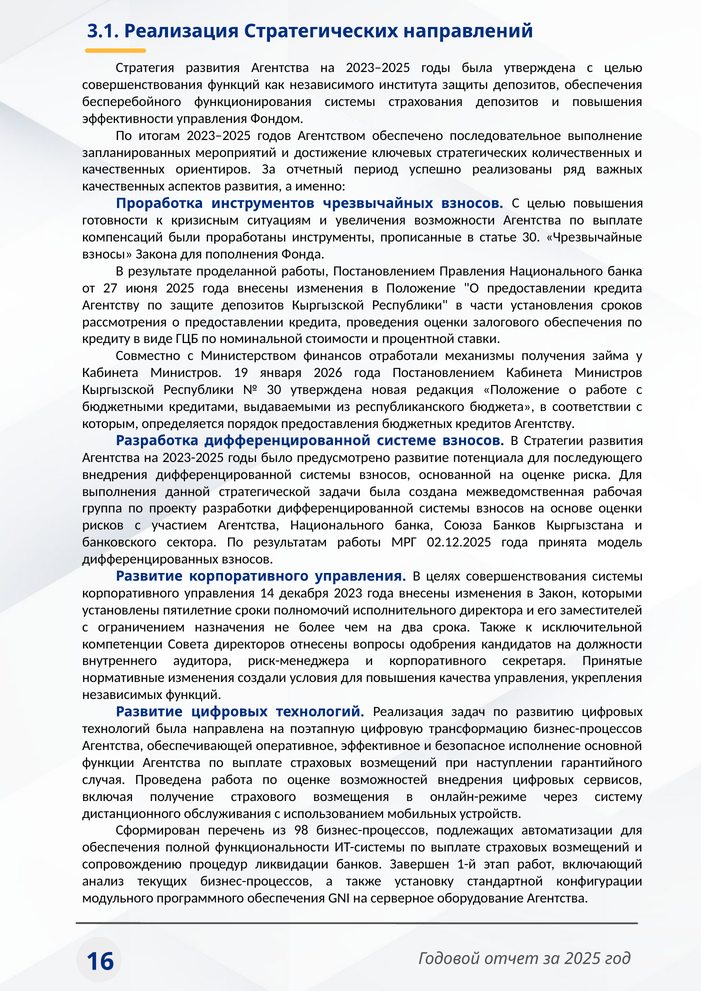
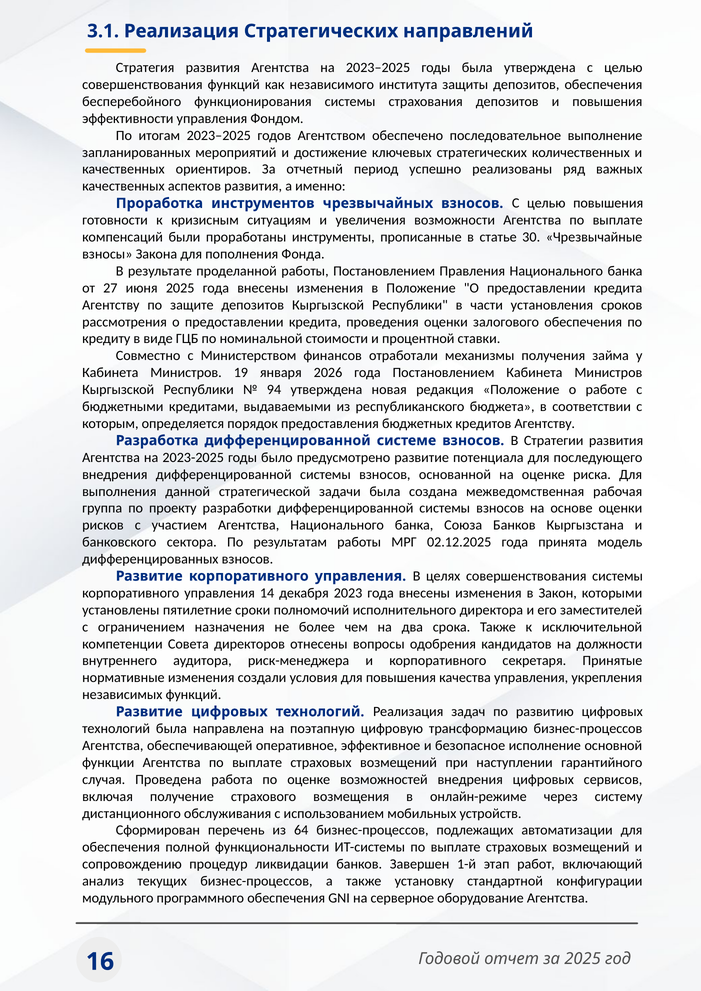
30 at (274, 390): 30 -> 94
98: 98 -> 64
